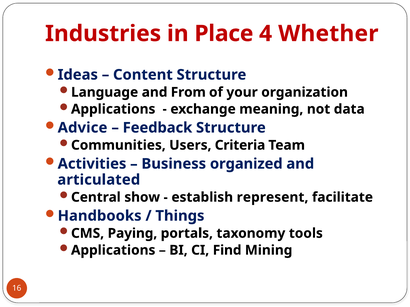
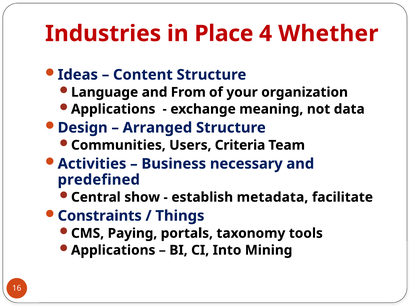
Advice: Advice -> Design
Feedback: Feedback -> Arranged
organized: organized -> necessary
articulated: articulated -> predefined
represent: represent -> metadata
Handbooks: Handbooks -> Constraints
Find: Find -> Into
